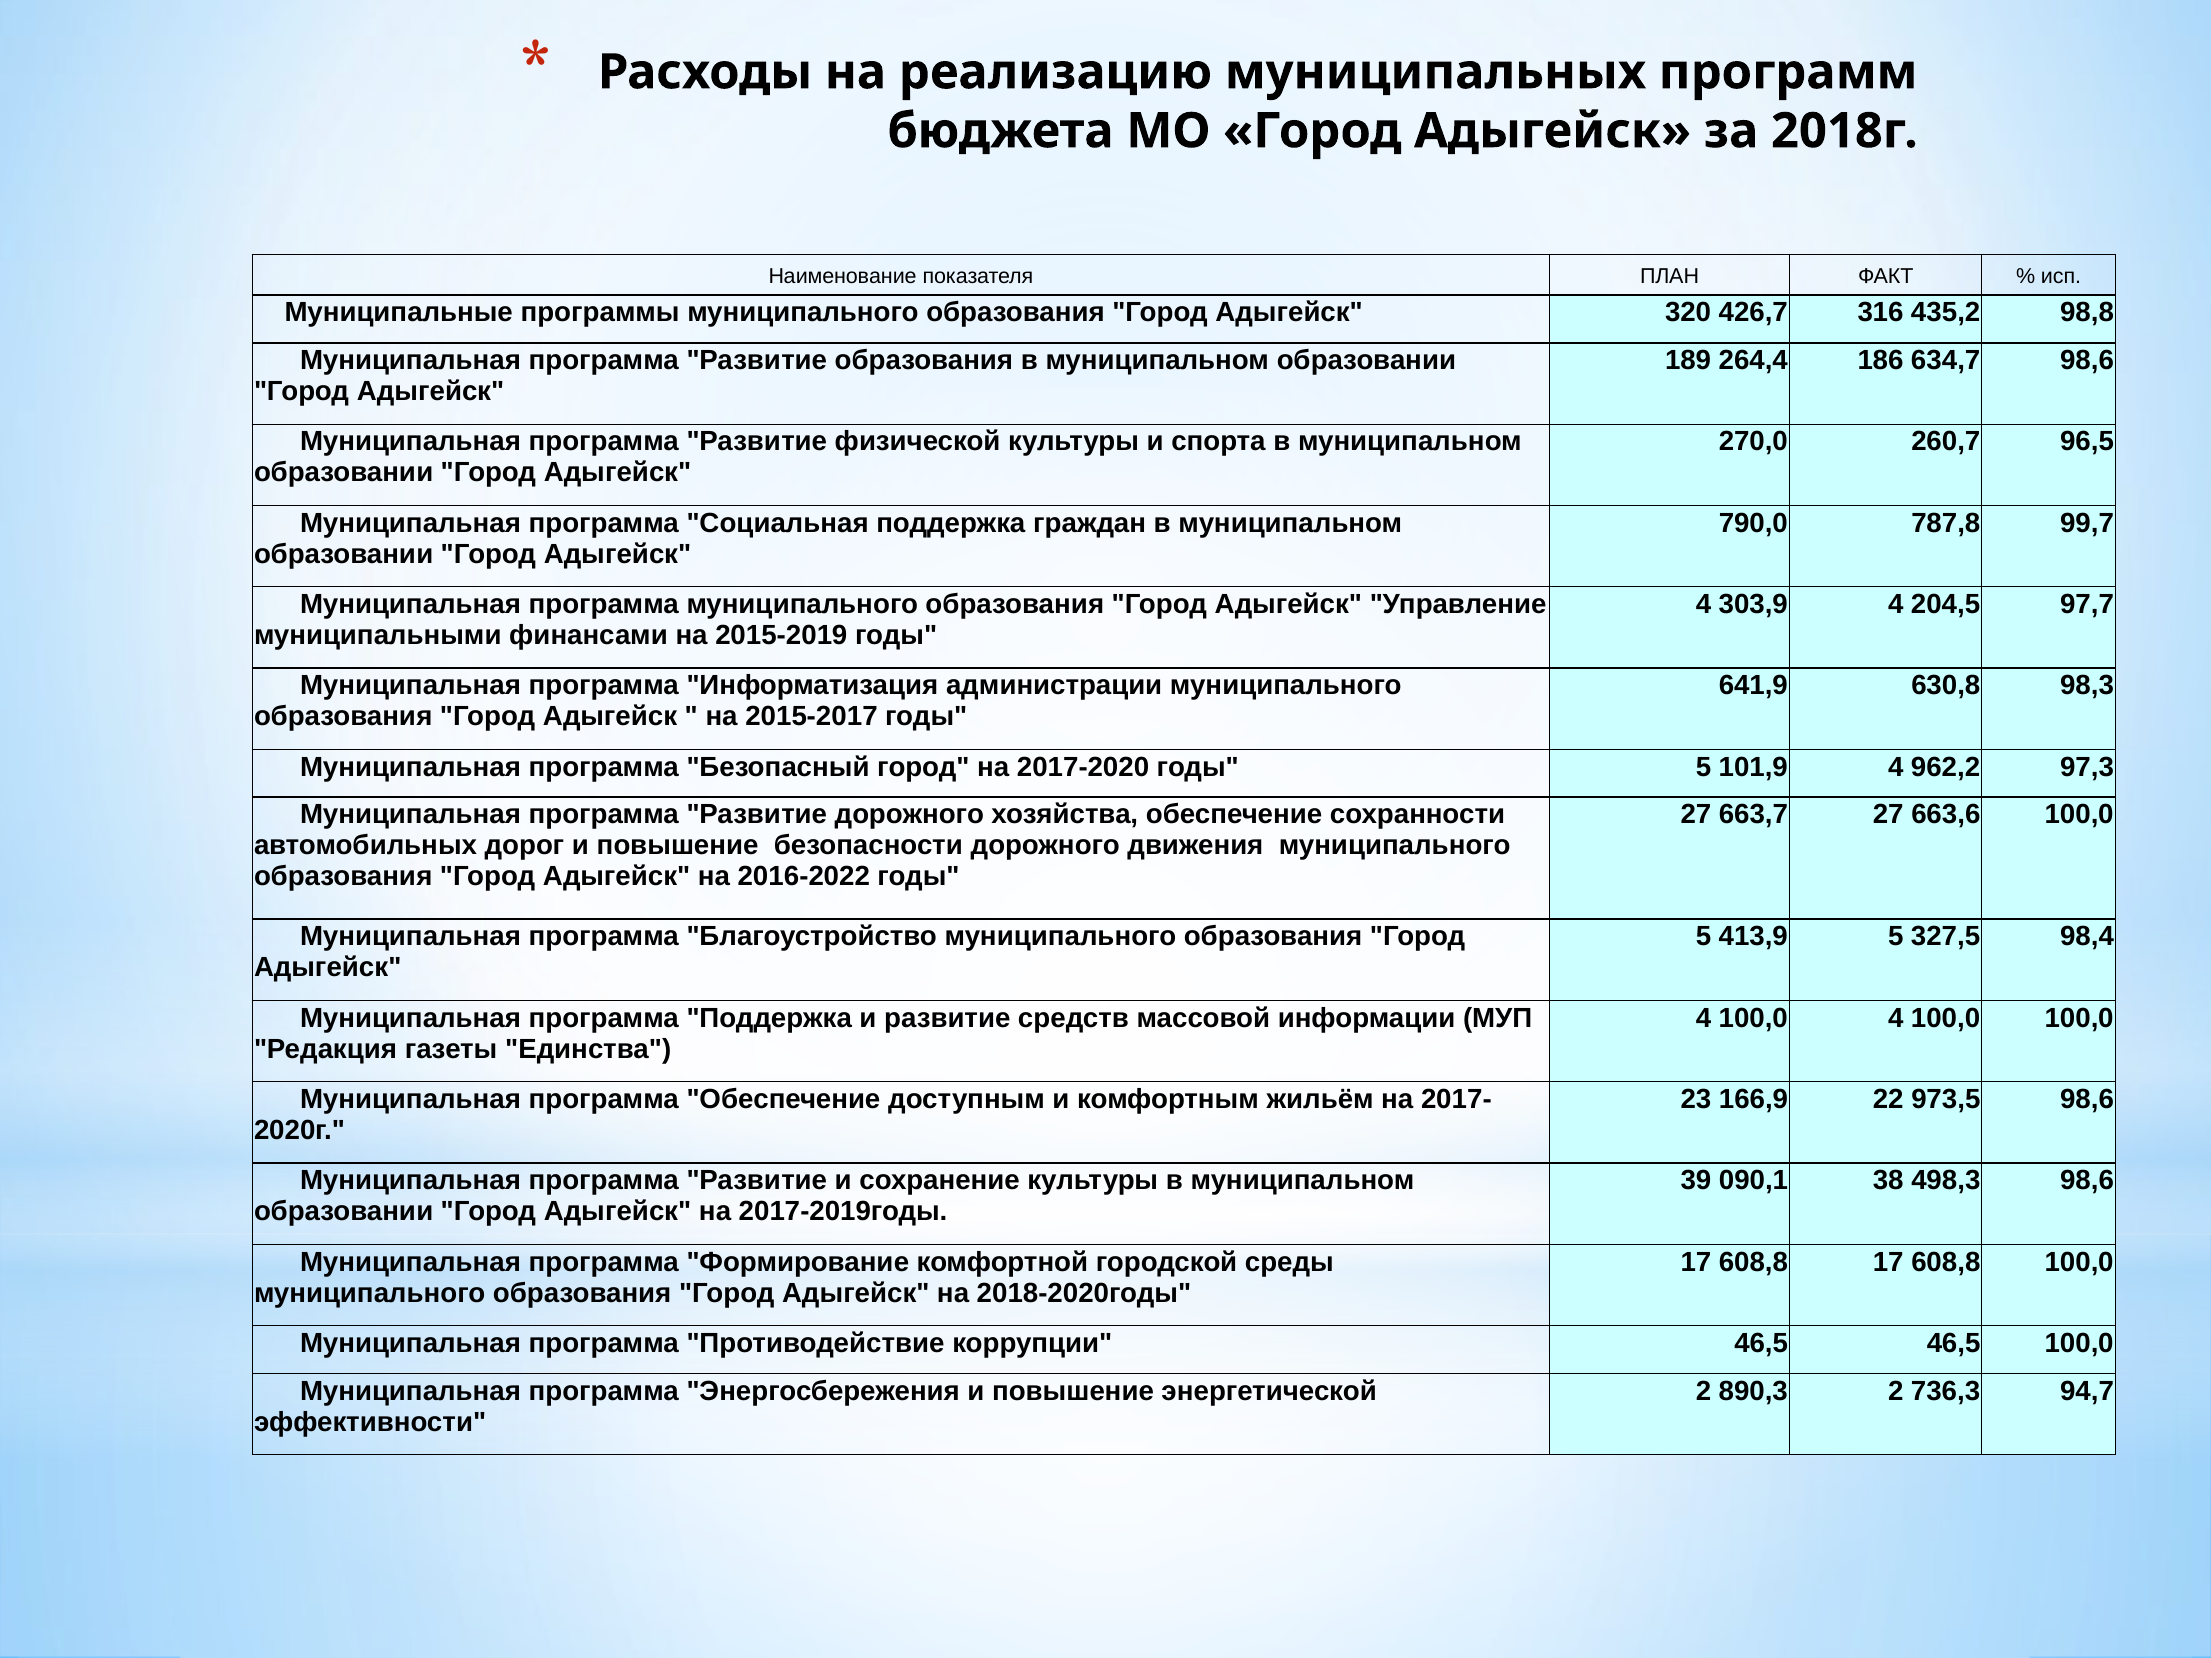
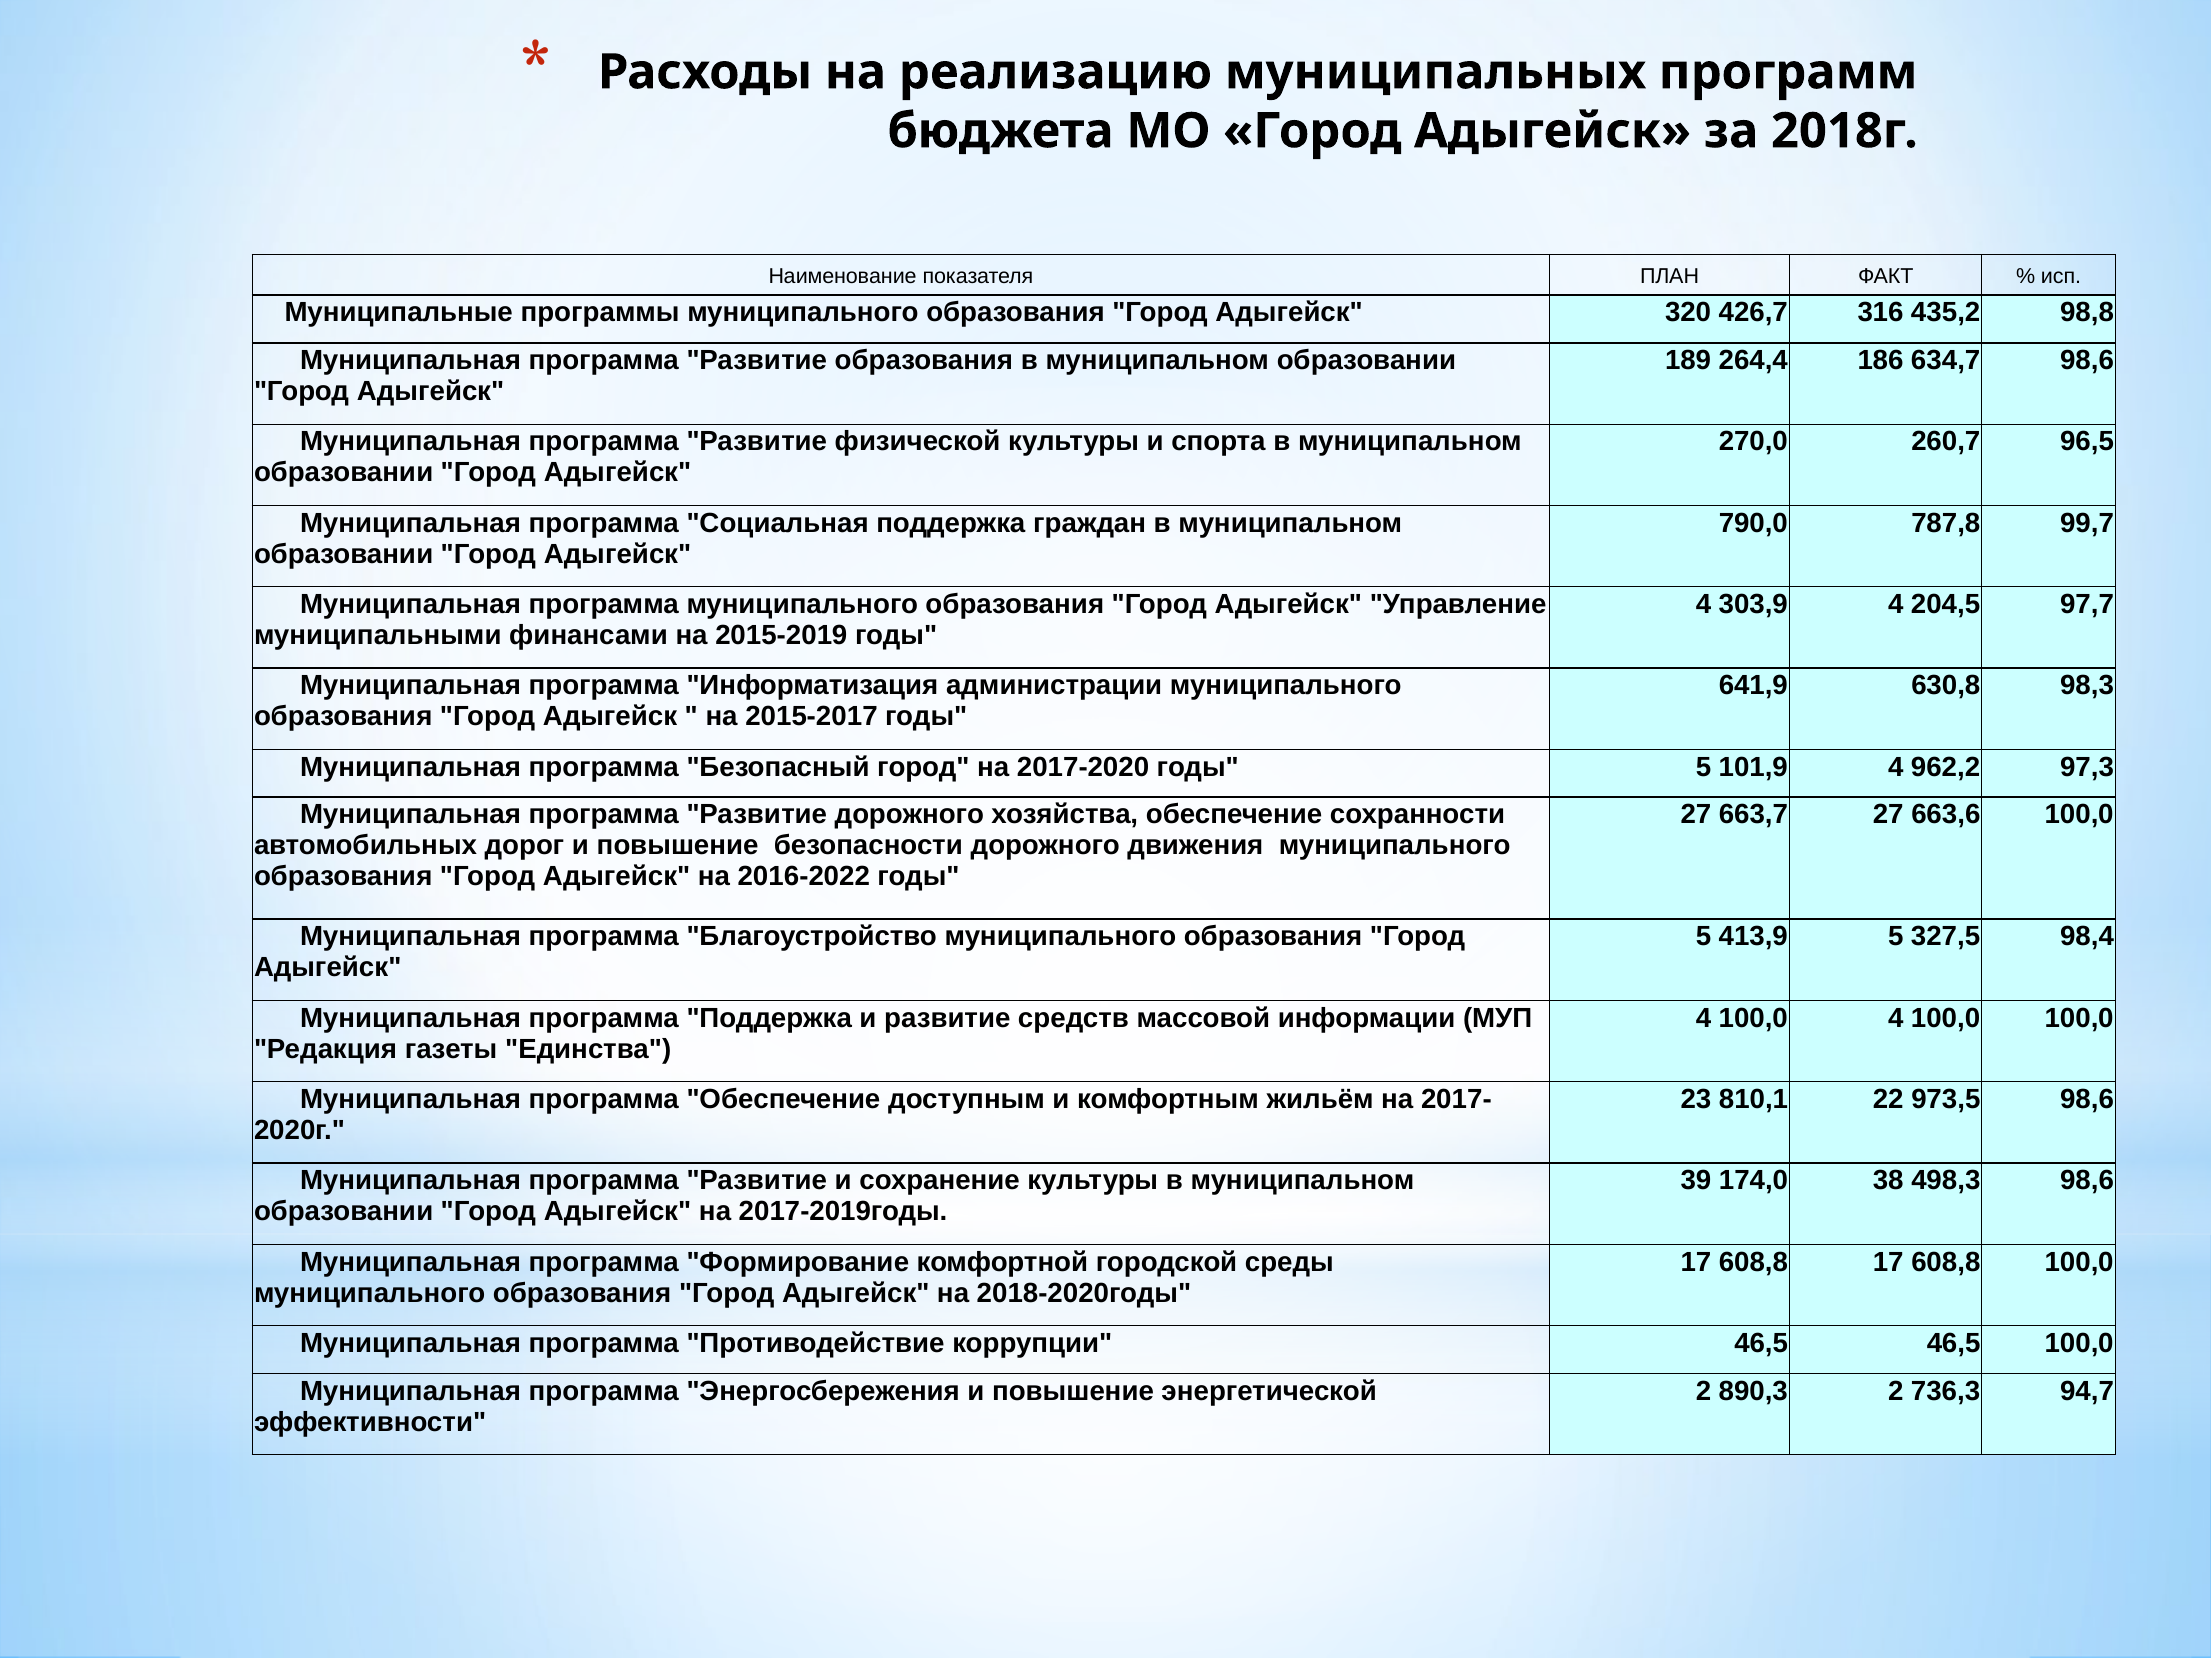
166,9: 166,9 -> 810,1
090,1: 090,1 -> 174,0
